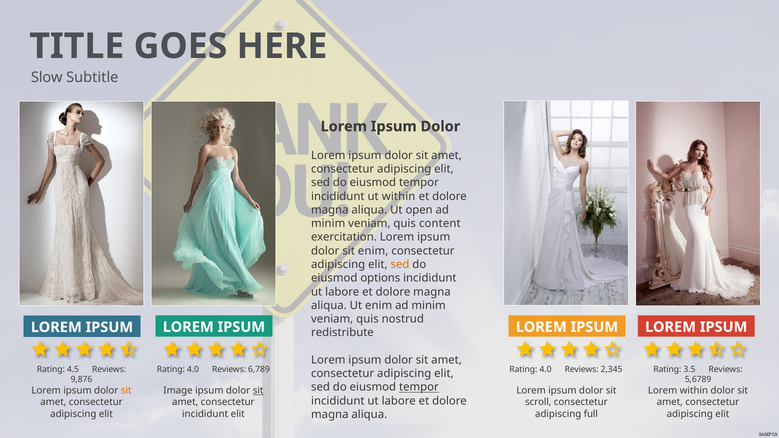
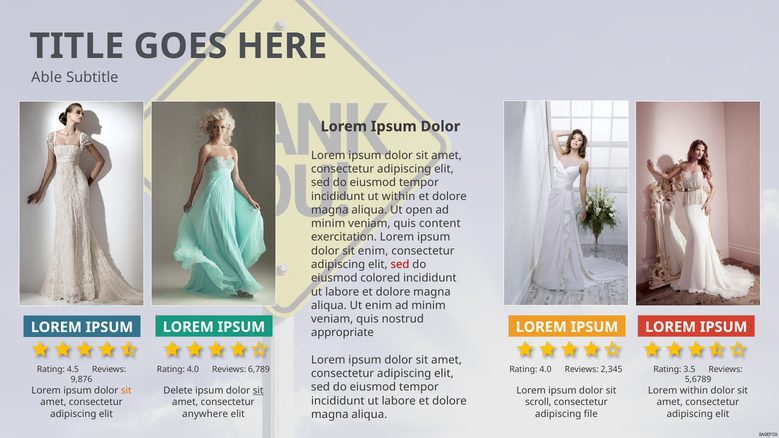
Slow: Slow -> Able
sed at (400, 265) colour: orange -> red
options: options -> colored
redistribute: redistribute -> appropriate
tempor at (419, 387) underline: present -> none
Image: Image -> Delete
incididunt at (205, 414): incididunt -> anywhere
full: full -> file
